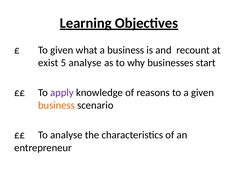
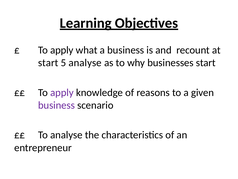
given at (62, 50): given -> apply
exist at (48, 63): exist -> start
business at (56, 105) colour: orange -> purple
